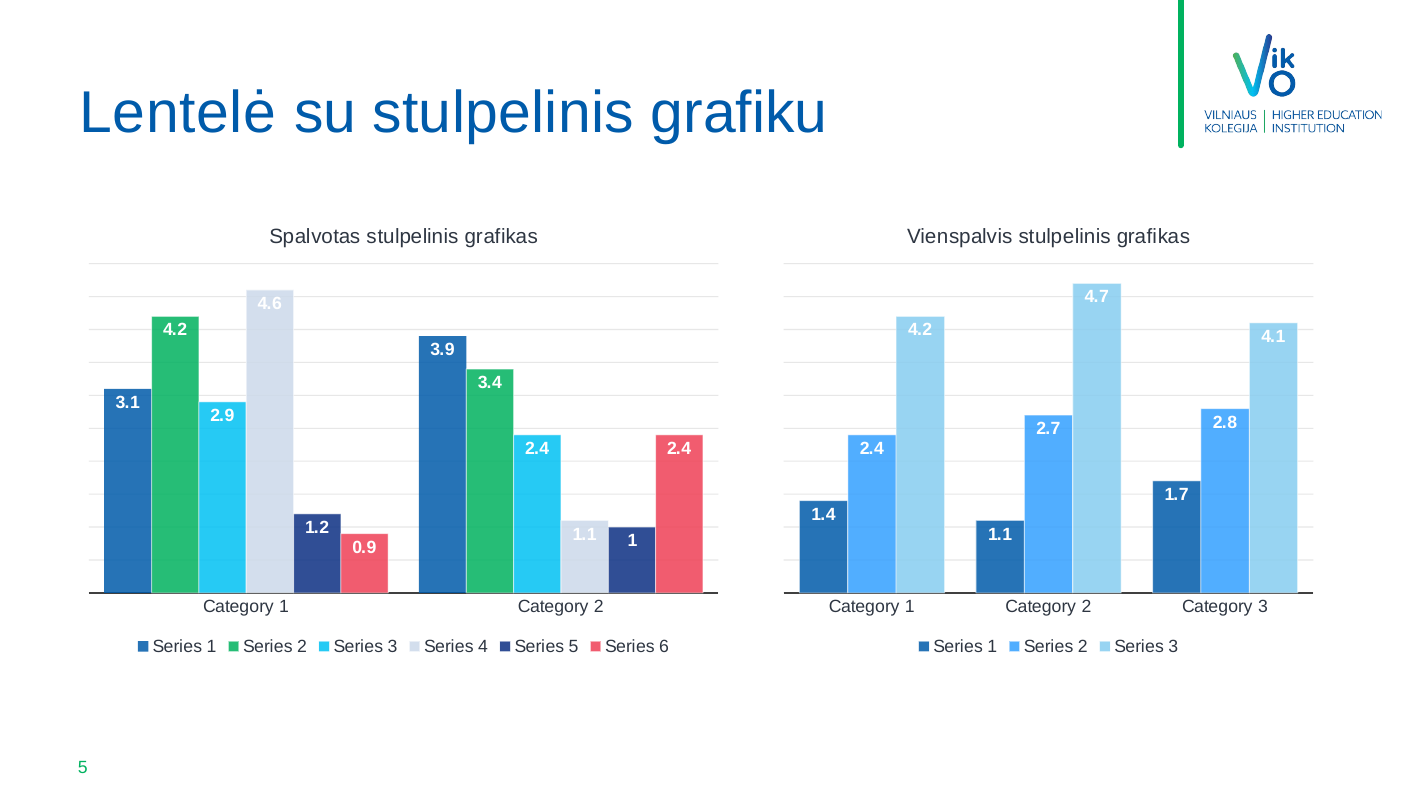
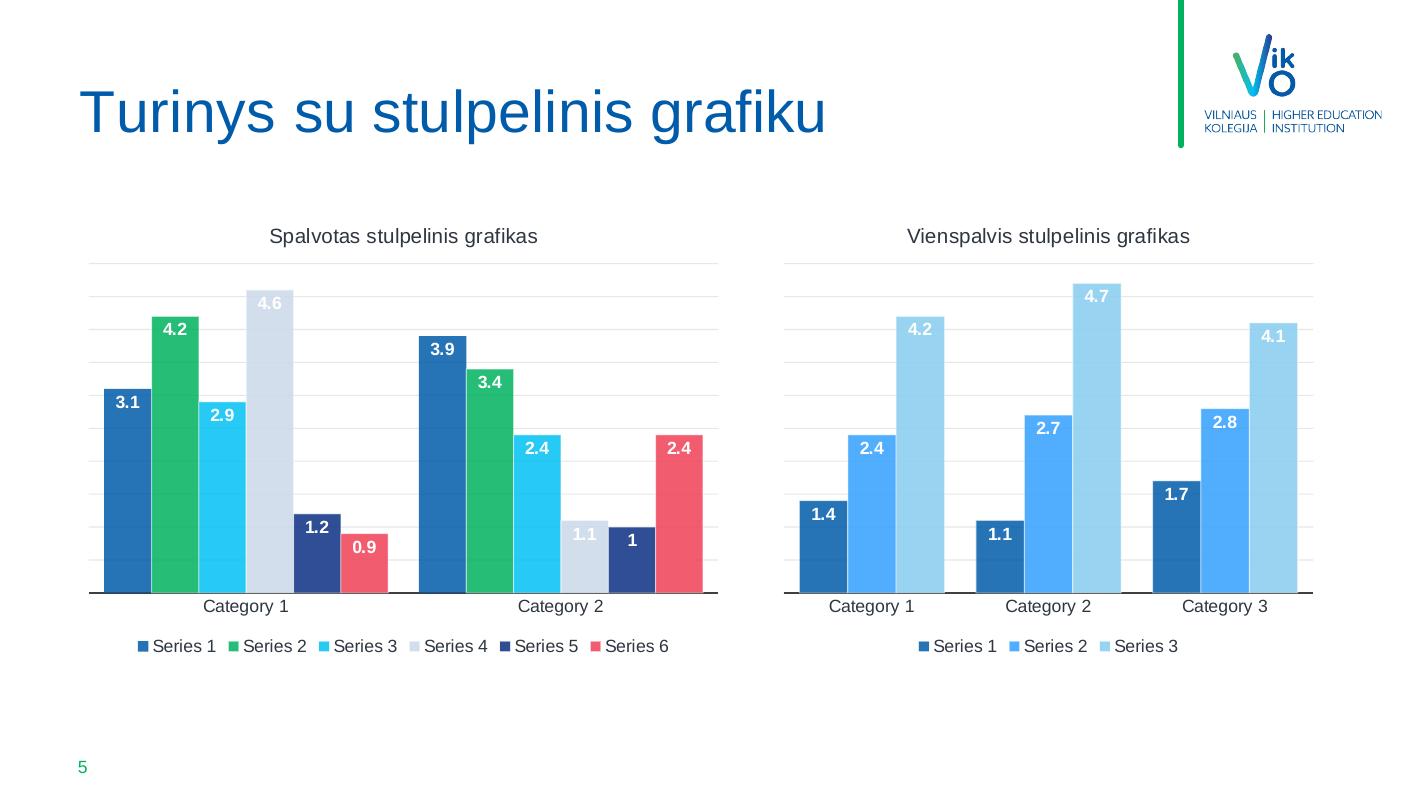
Lentelė: Lentelė -> Turinys
